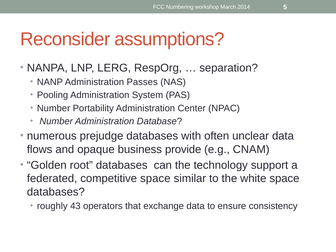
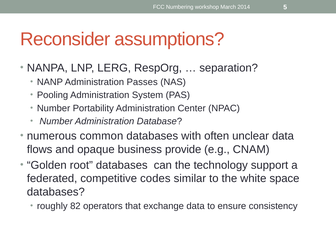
prejudge: prejudge -> common
competitive space: space -> codes
43: 43 -> 82
